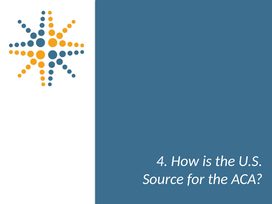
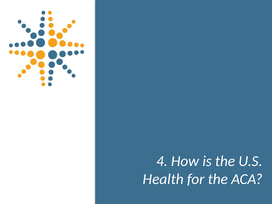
Source: Source -> Health
